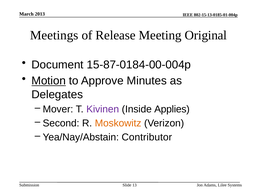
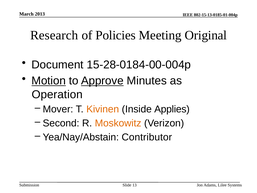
Meetings: Meetings -> Research
Release: Release -> Policies
15-87-0184-00-004p: 15-87-0184-00-004p -> 15-28-0184-00-004p
Approve underline: none -> present
Delegates: Delegates -> Operation
Kivinen colour: purple -> orange
